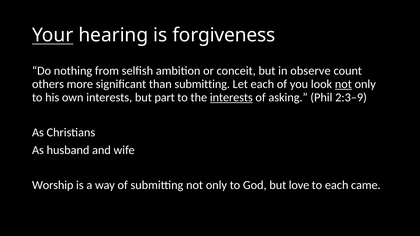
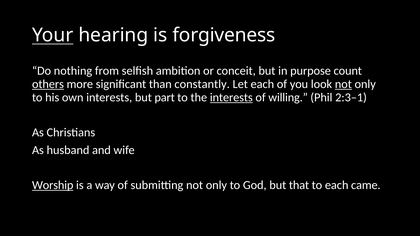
observe: observe -> purpose
others underline: none -> present
than submitting: submitting -> constantly
asking: asking -> willing
2:3–9: 2:3–9 -> 2:3–1
Worship underline: none -> present
love: love -> that
